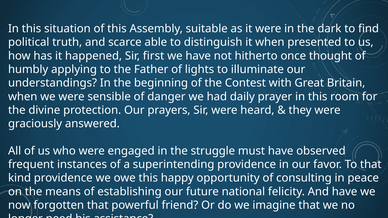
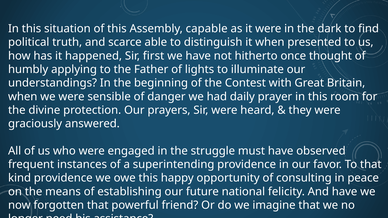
suitable: suitable -> capable
